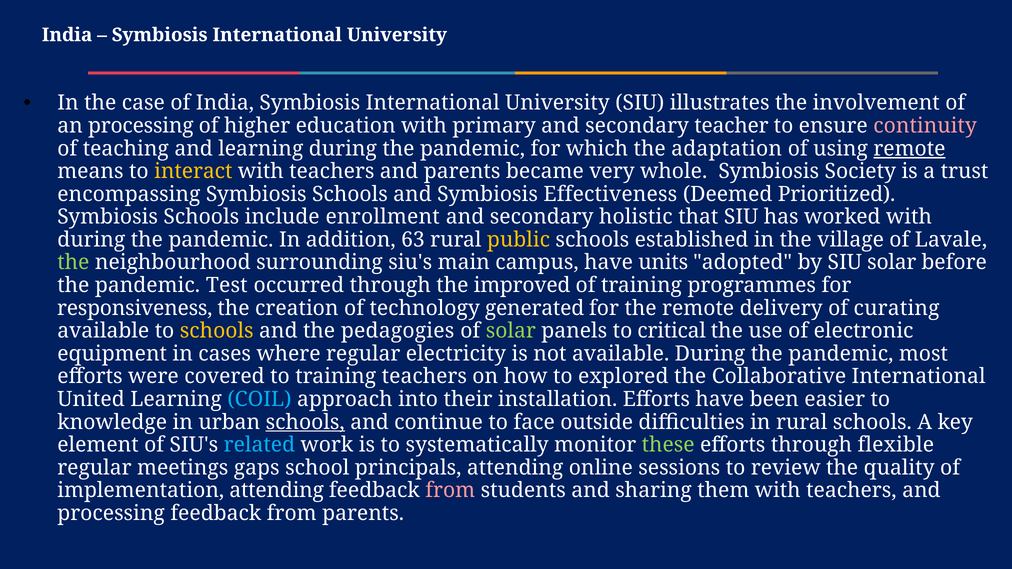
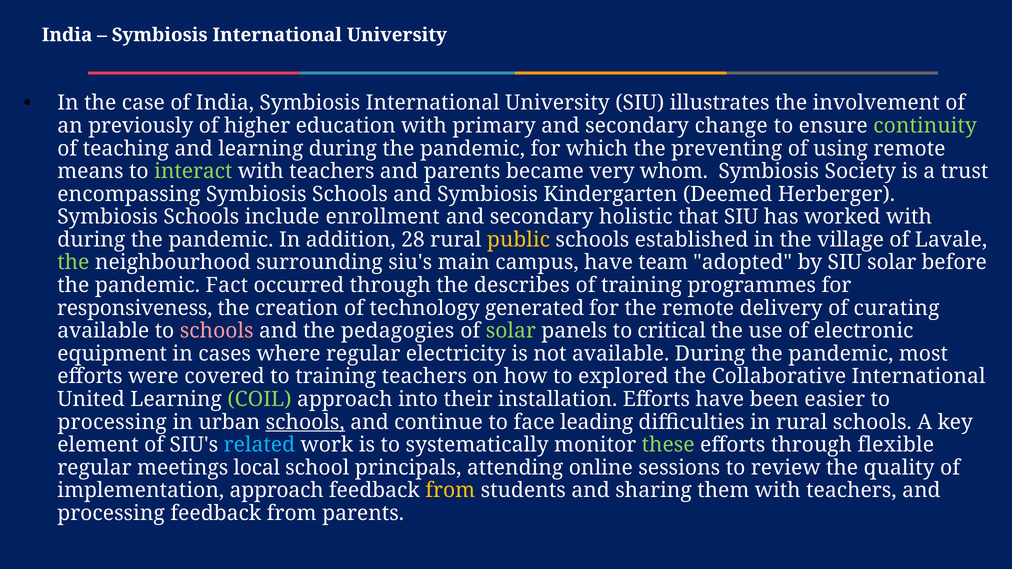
an processing: processing -> previously
teacher: teacher -> change
continuity colour: pink -> light green
adaptation: adaptation -> preventing
remote at (909, 149) underline: present -> none
interact colour: yellow -> light green
whole: whole -> whom
Effectiveness: Effectiveness -> Kindergarten
Prioritized: Prioritized -> Herberger
63: 63 -> 28
units: units -> team
Test: Test -> Fact
improved: improved -> describes
schools at (217, 331) colour: yellow -> pink
COIL colour: light blue -> light green
knowledge at (112, 422): knowledge -> processing
outside: outside -> leading
gaps: gaps -> local
implementation attending: attending -> approach
from at (450, 491) colour: pink -> yellow
